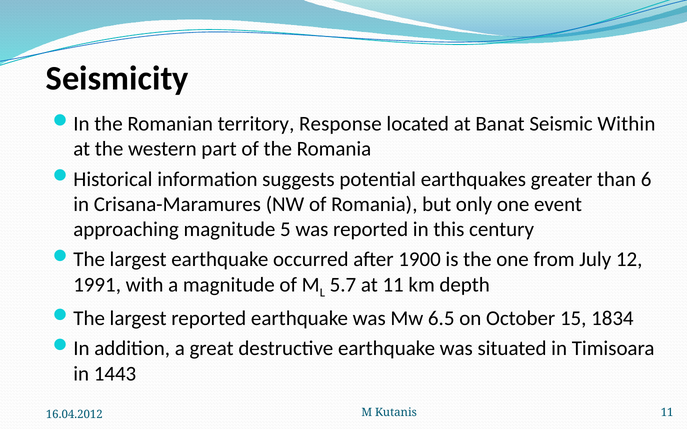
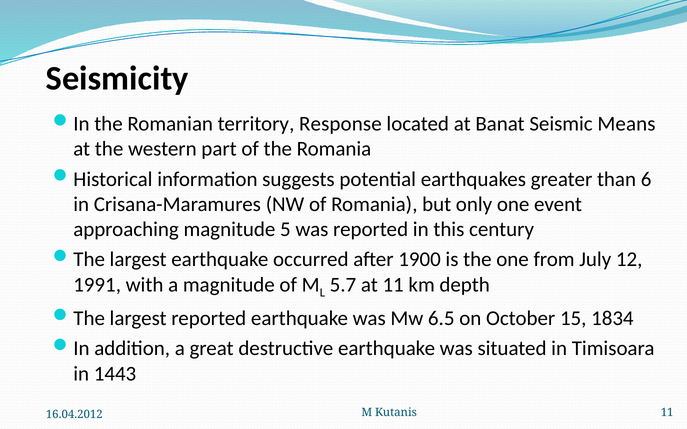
Within: Within -> Means
